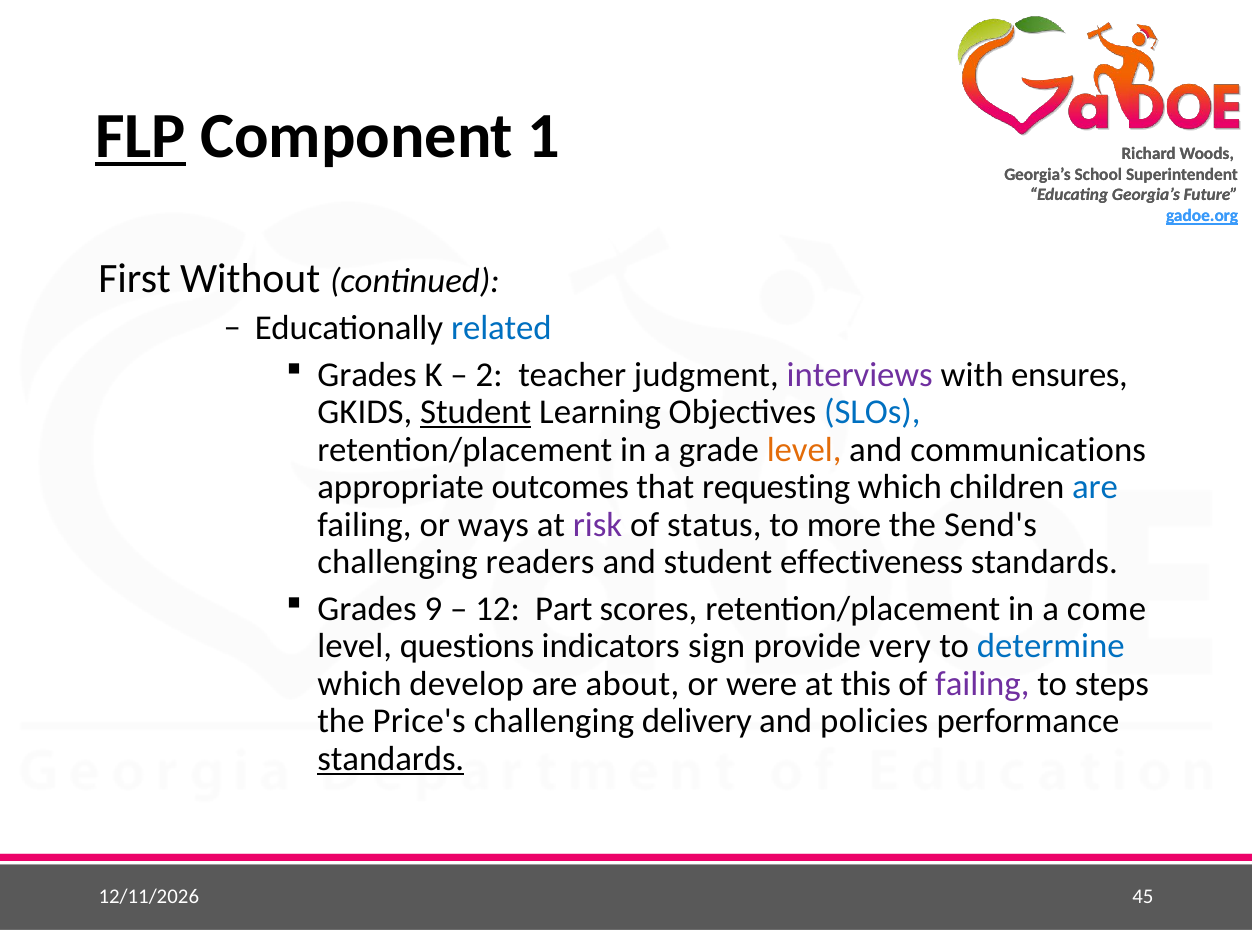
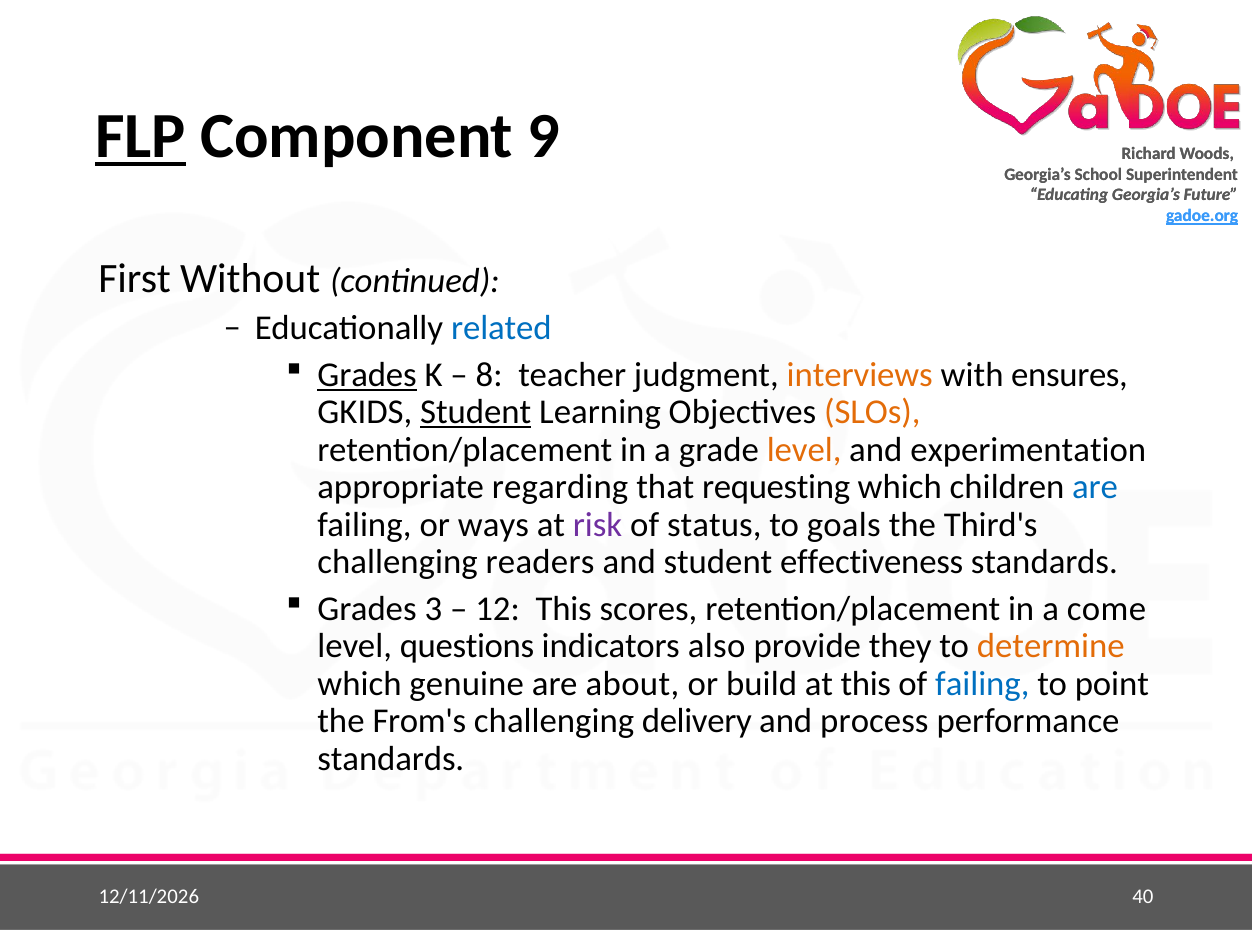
1: 1 -> 9
Grades at (367, 375) underline: none -> present
2: 2 -> 8
interviews colour: purple -> orange
SLOs colour: blue -> orange
communications: communications -> experimentation
outcomes: outcomes -> regarding
more: more -> goals
Send's: Send's -> Third's
9: 9 -> 3
12 Part: Part -> This
sign: sign -> also
very: very -> they
determine colour: blue -> orange
develop: develop -> genuine
were: were -> build
failing at (982, 684) colour: purple -> blue
steps: steps -> point
Price's: Price's -> From's
policies: policies -> process
standards at (391, 759) underline: present -> none
45: 45 -> 40
